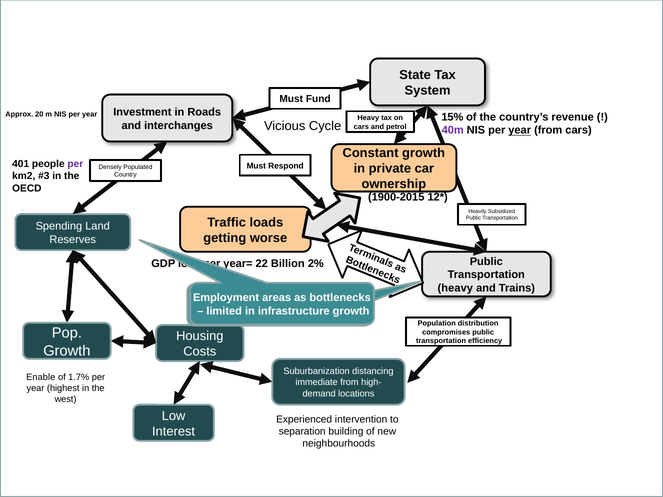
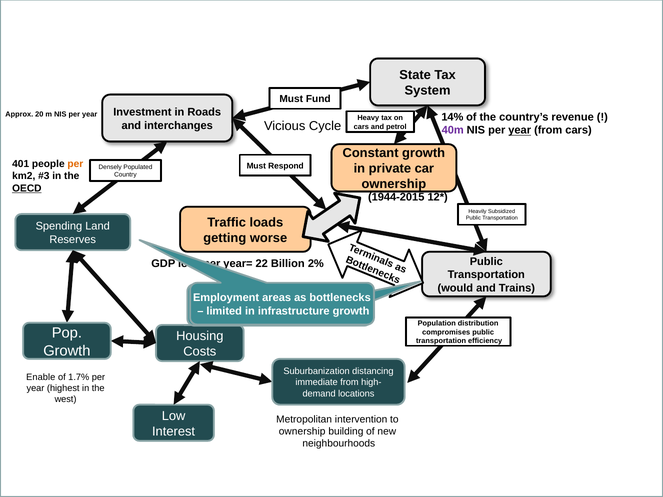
15%: 15% -> 14%
per at (75, 164) colour: purple -> orange
OECD underline: none -> present
1900-2015: 1900-2015 -> 1944-2015
heavy at (455, 288): heavy -> would
Experienced: Experienced -> Metropolitan
separation at (302, 432): separation -> ownership
